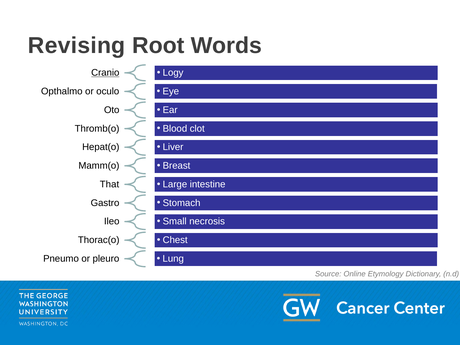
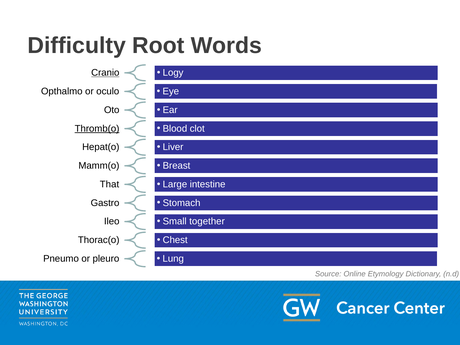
Revising: Revising -> Difficulty
Thromb(o underline: none -> present
necrosis: necrosis -> together
